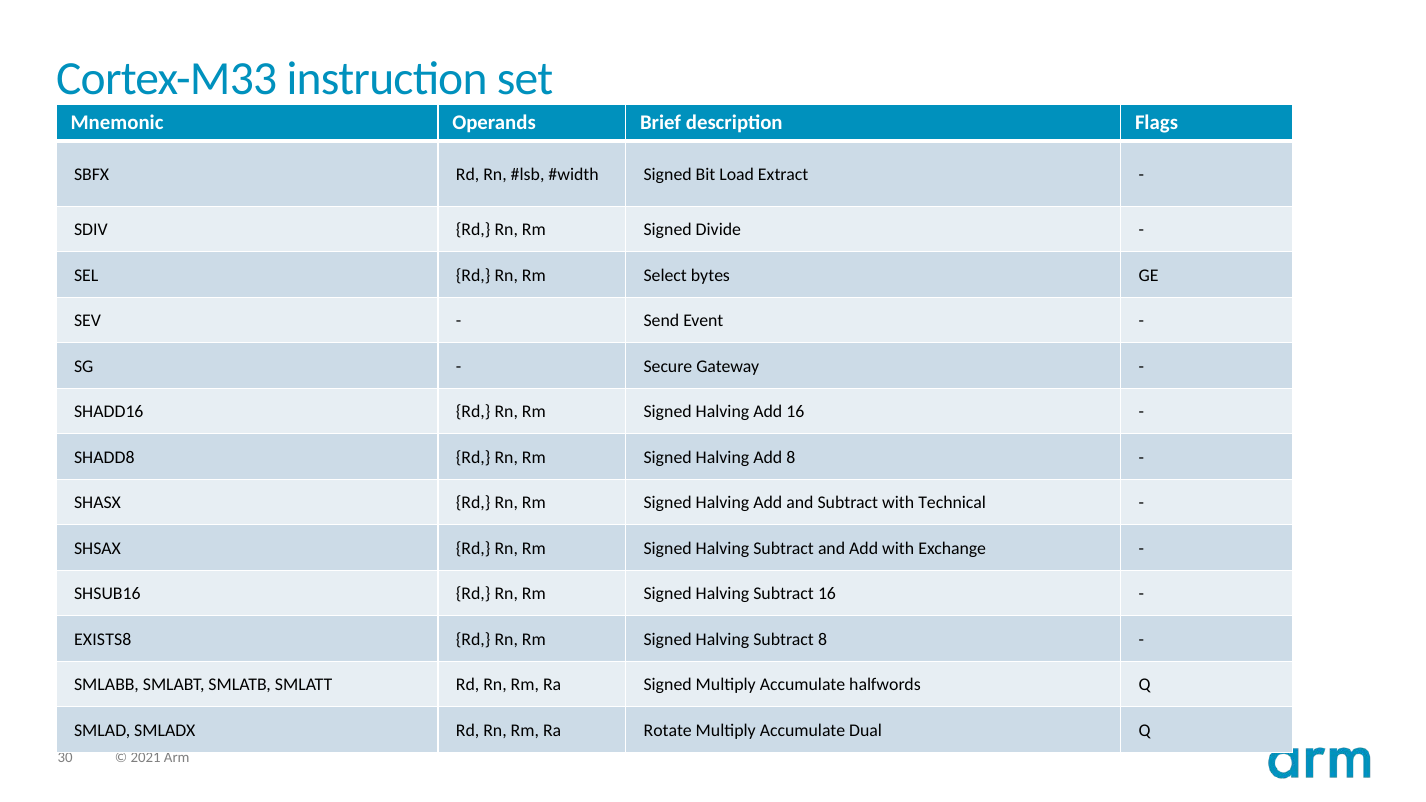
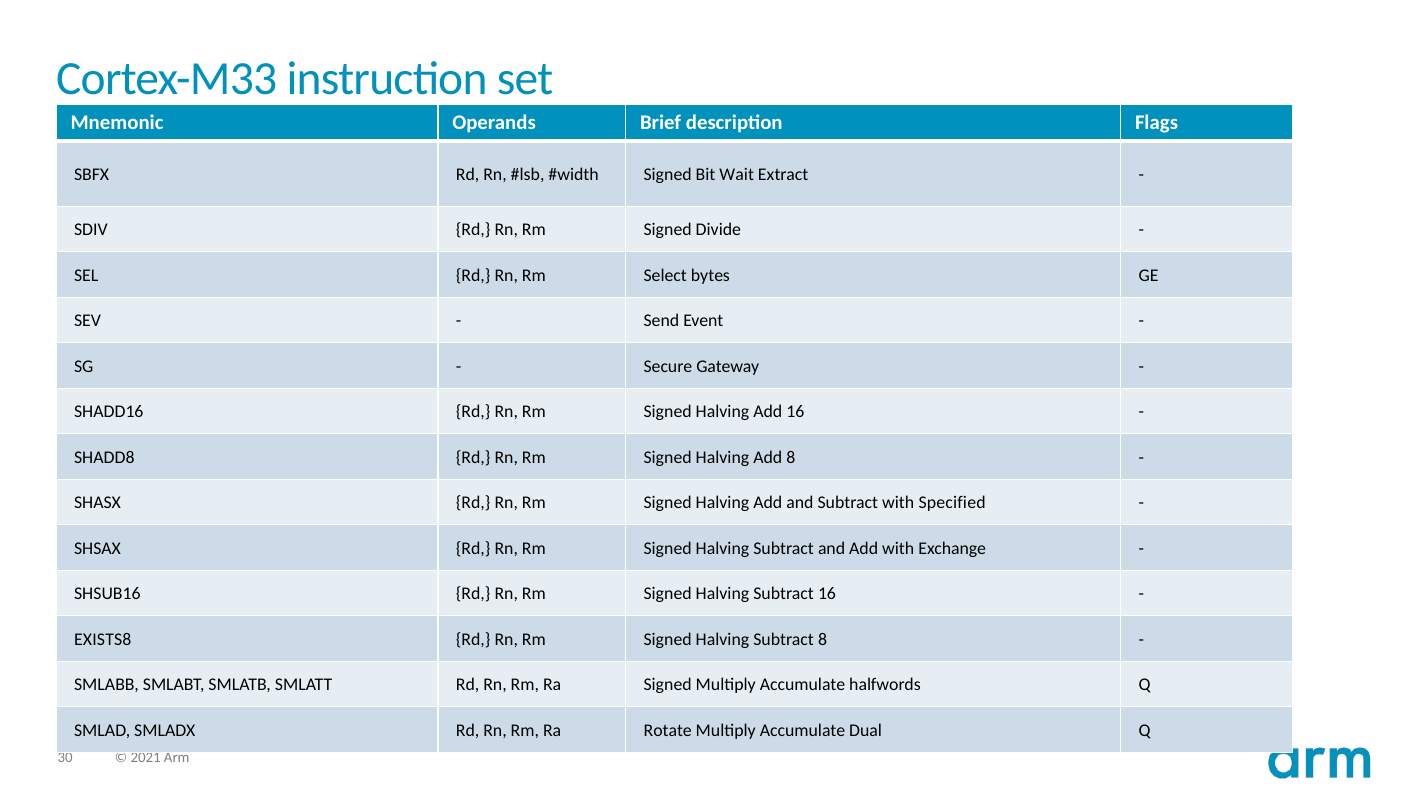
Load: Load -> Wait
Technical: Technical -> Specified
